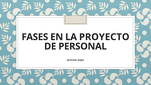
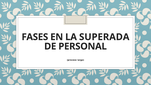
PROYECTO: PROYECTO -> SUPERADA
